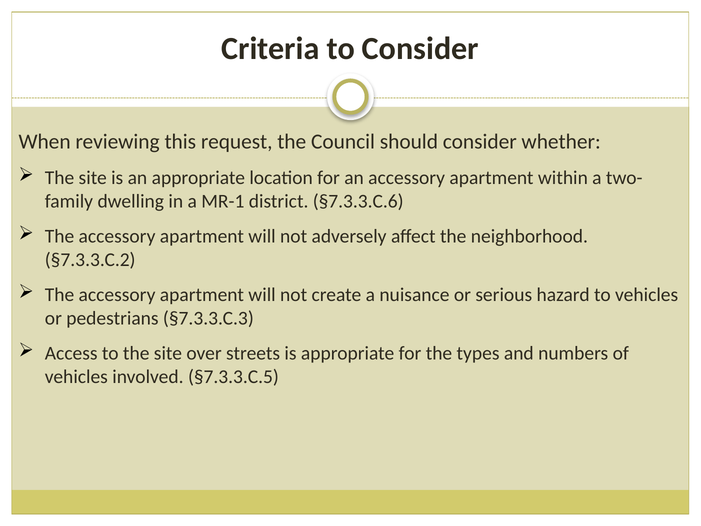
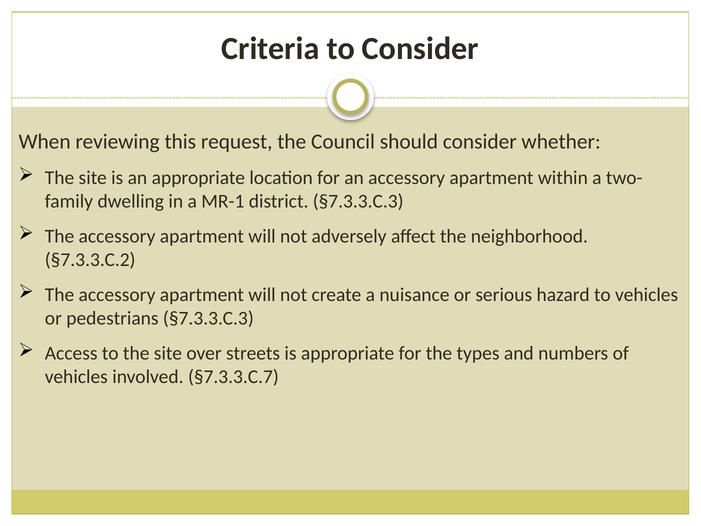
district §7.3.3.C.6: §7.3.3.C.6 -> §7.3.3.C.3
§7.3.3.C.5: §7.3.3.C.5 -> §7.3.3.C.7
